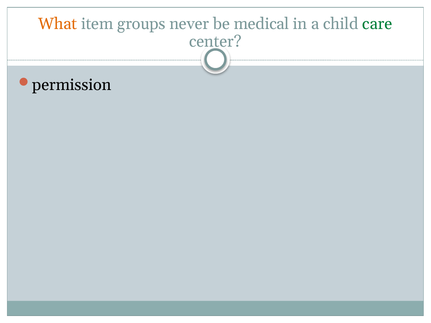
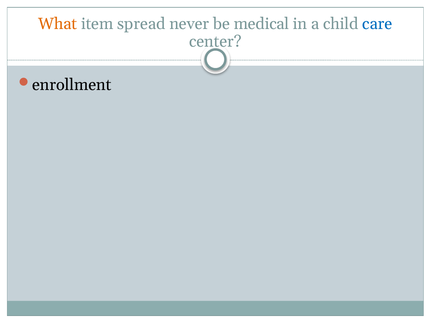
groups: groups -> spread
care colour: green -> blue
permission: permission -> enrollment
